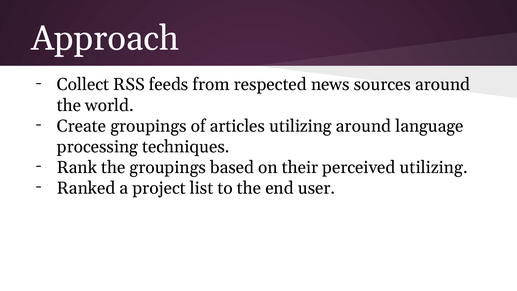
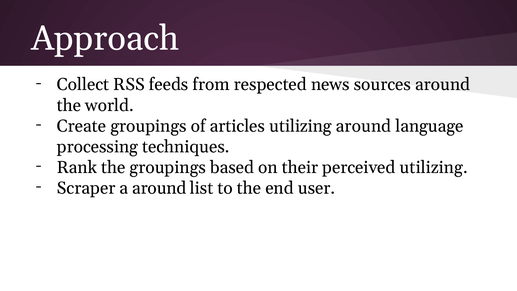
Ranked: Ranked -> Scraper
a project: project -> around
